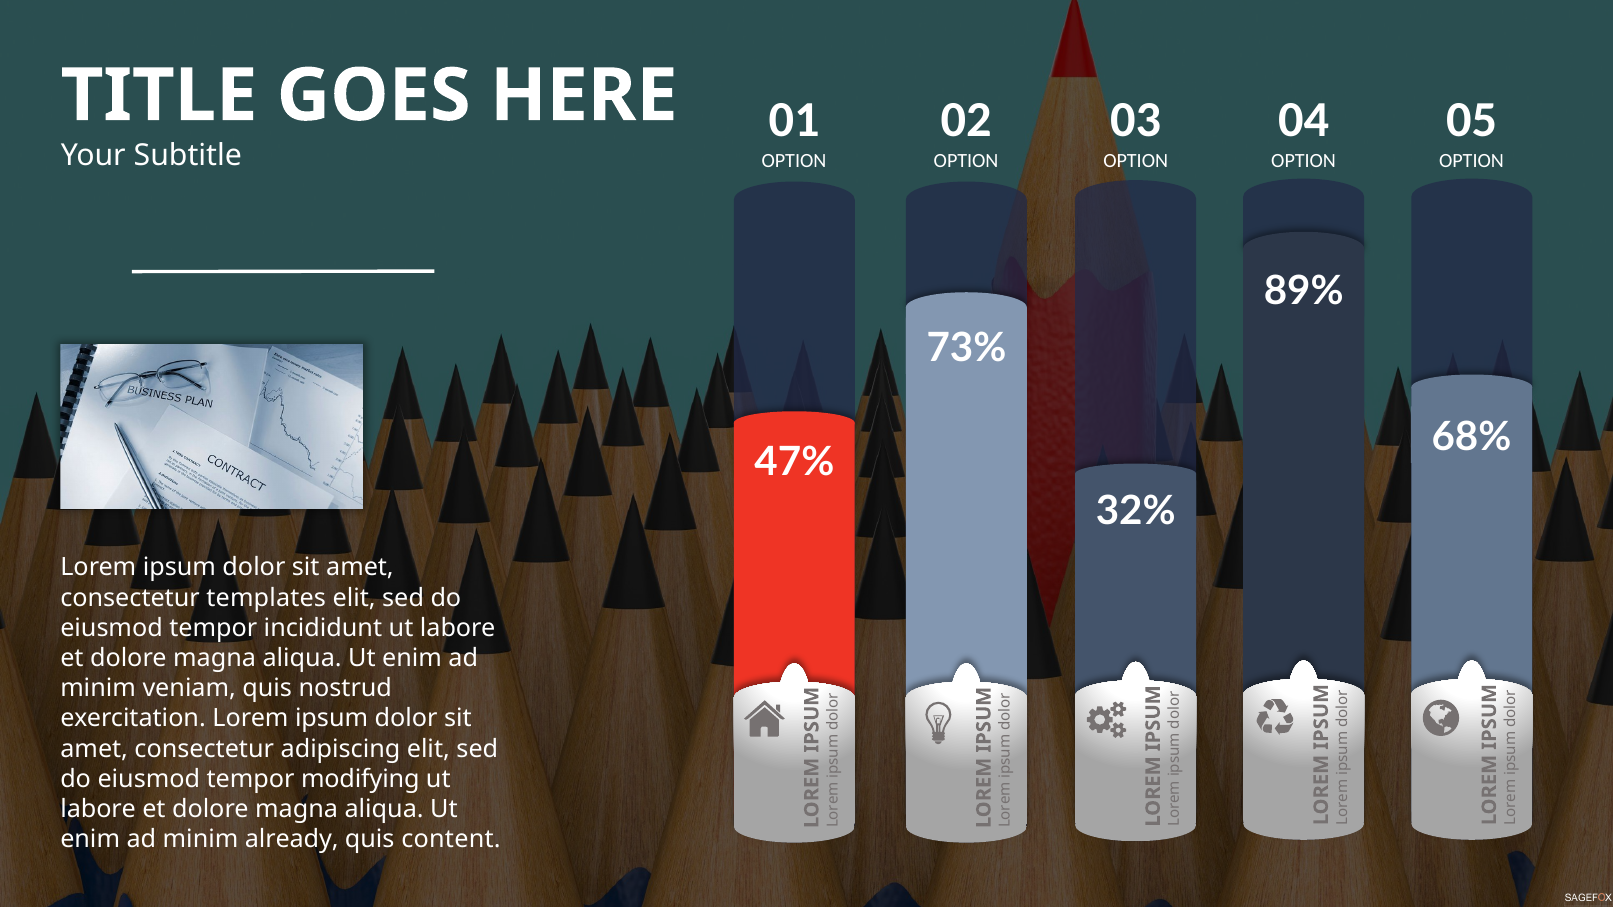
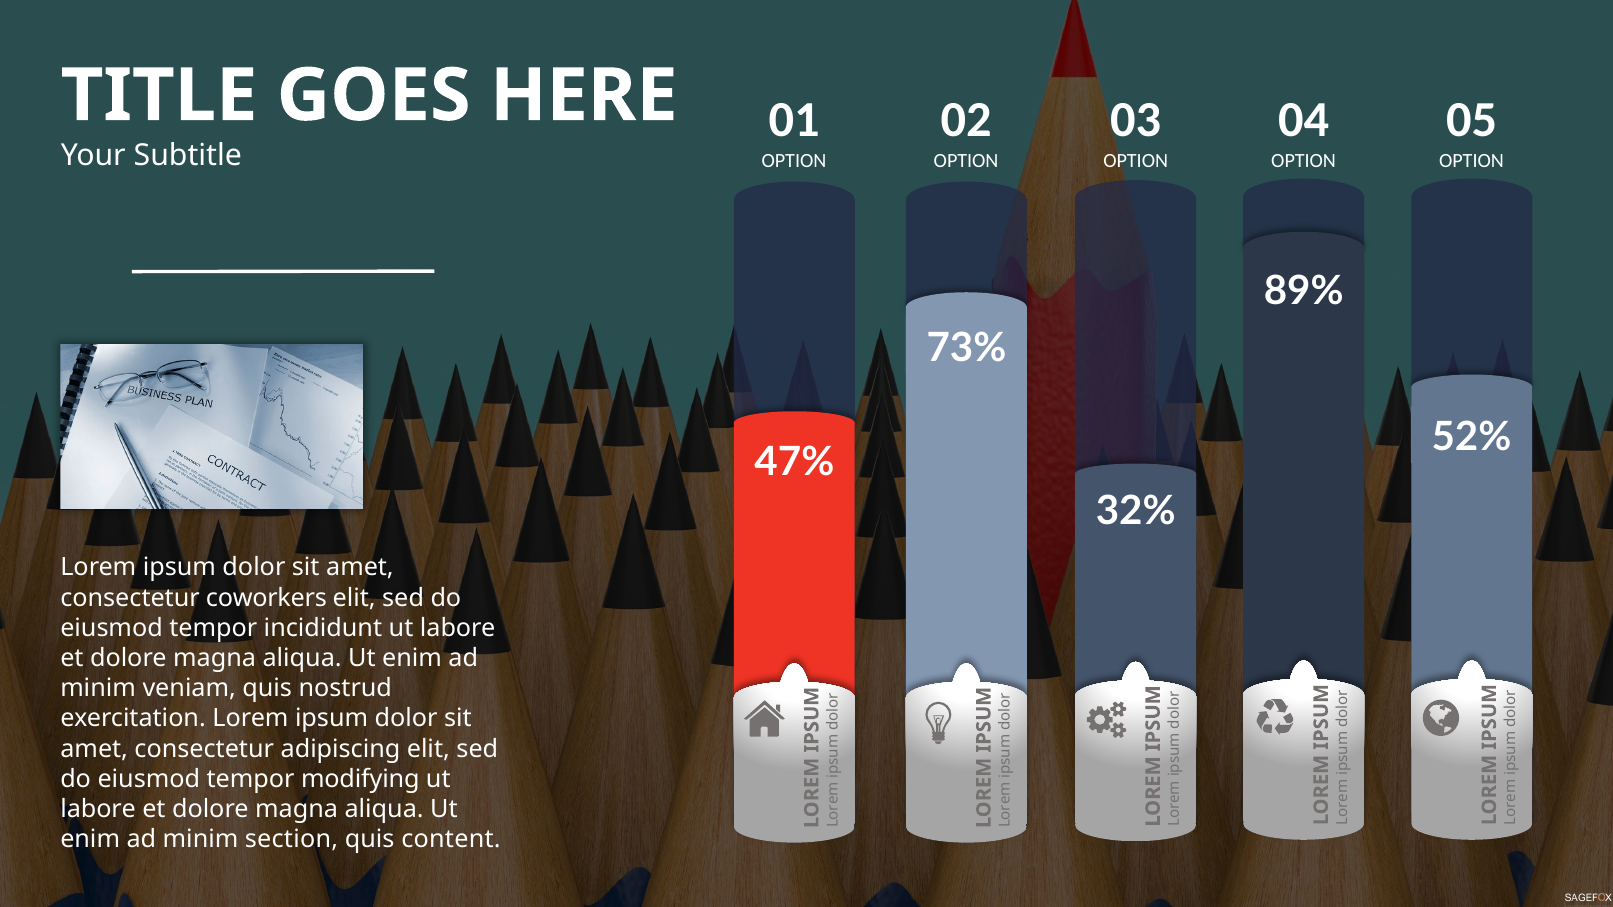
68%: 68% -> 52%
templates: templates -> coworkers
already: already -> section
